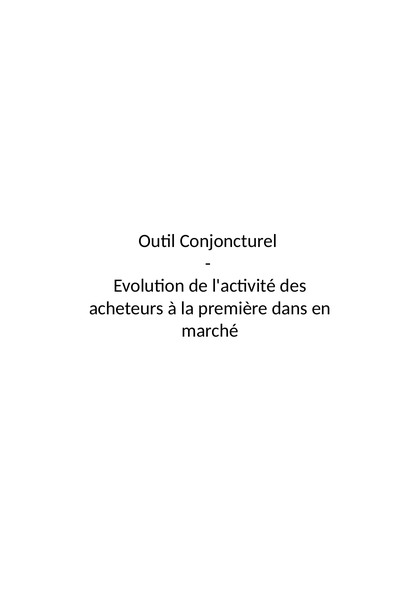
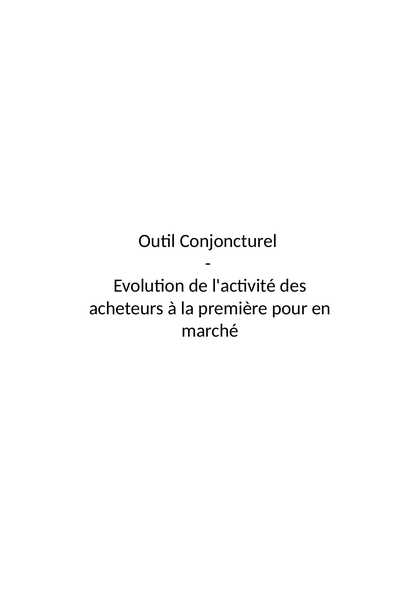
dans: dans -> pour
